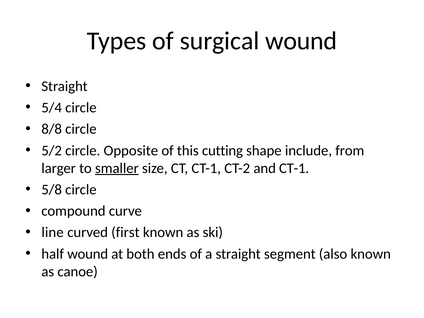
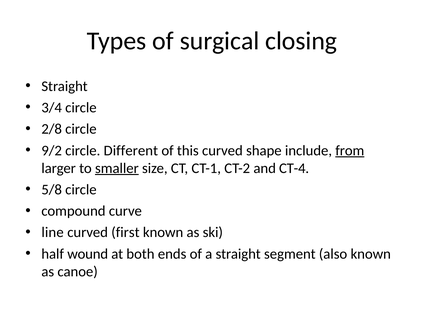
surgical wound: wound -> closing
5/4: 5/4 -> 3/4
8/8: 8/8 -> 2/8
5/2: 5/2 -> 9/2
Opposite: Opposite -> Different
this cutting: cutting -> curved
from underline: none -> present
and CT-1: CT-1 -> CT-4
